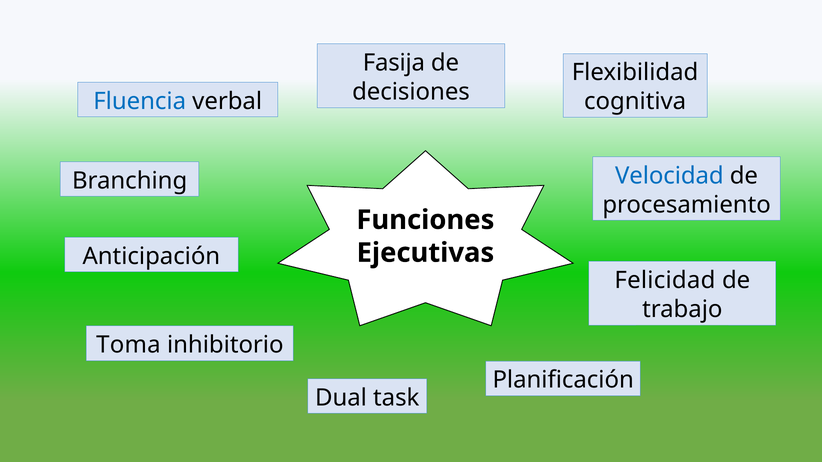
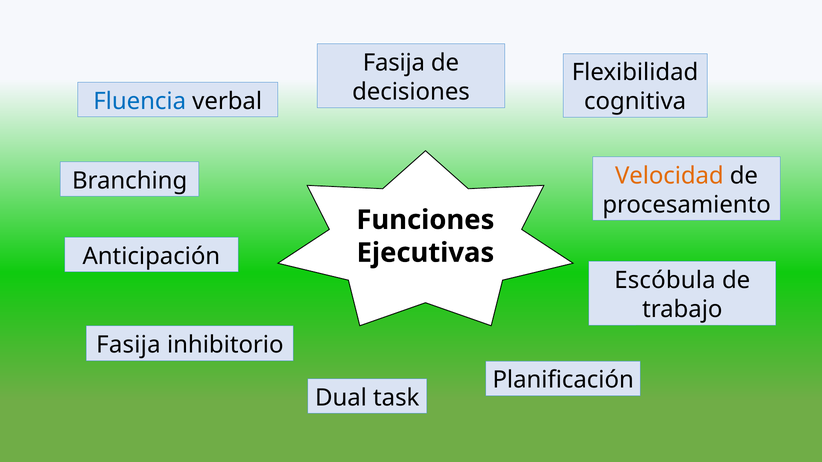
Velocidad colour: blue -> orange
Felicidad: Felicidad -> Escóbula
Toma at (128, 345): Toma -> Fasija
